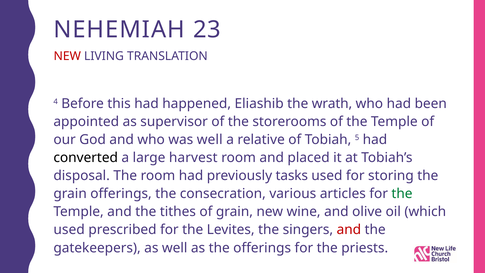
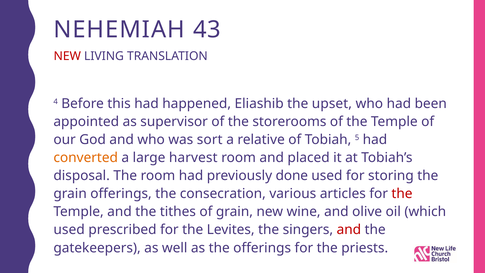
23: 23 -> 43
wrath: wrath -> upset
was well: well -> sort
converted colour: black -> orange
tasks: tasks -> done
the at (402, 194) colour: green -> red
